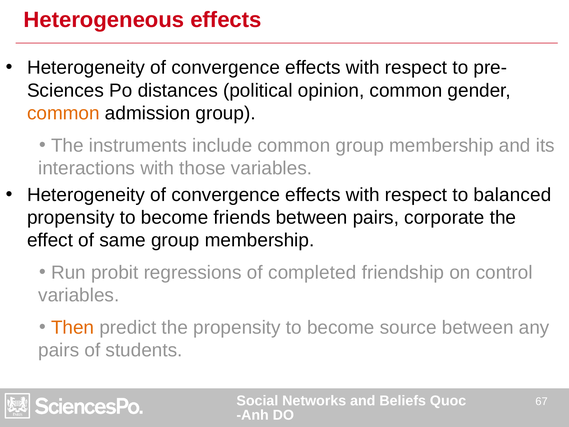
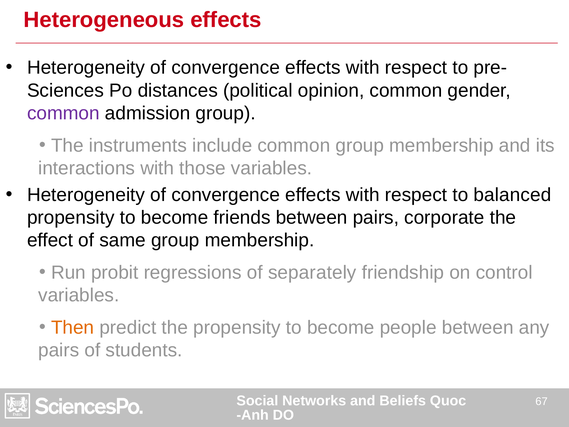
common at (63, 113) colour: orange -> purple
completed: completed -> separately
source: source -> people
